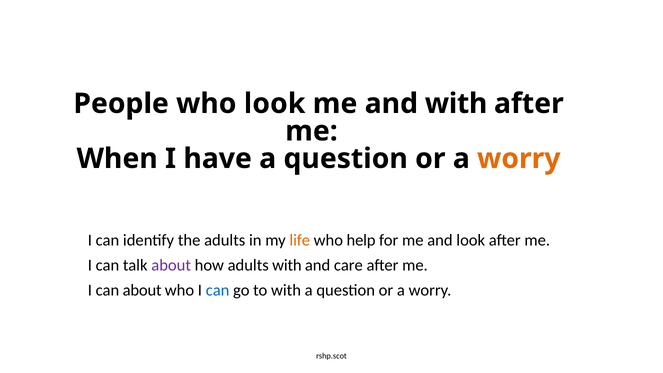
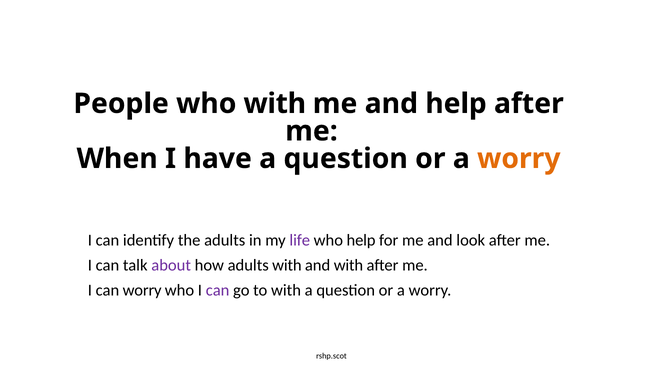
who look: look -> with
and with: with -> help
life colour: orange -> purple
and care: care -> with
can about: about -> worry
can at (218, 290) colour: blue -> purple
